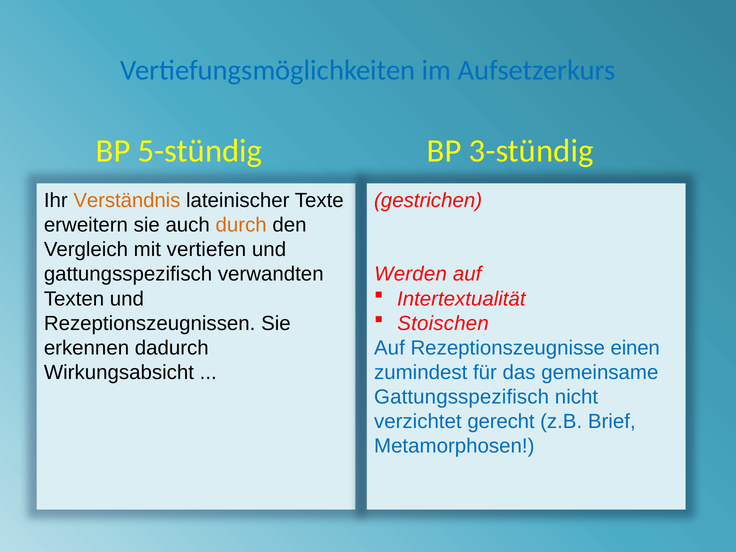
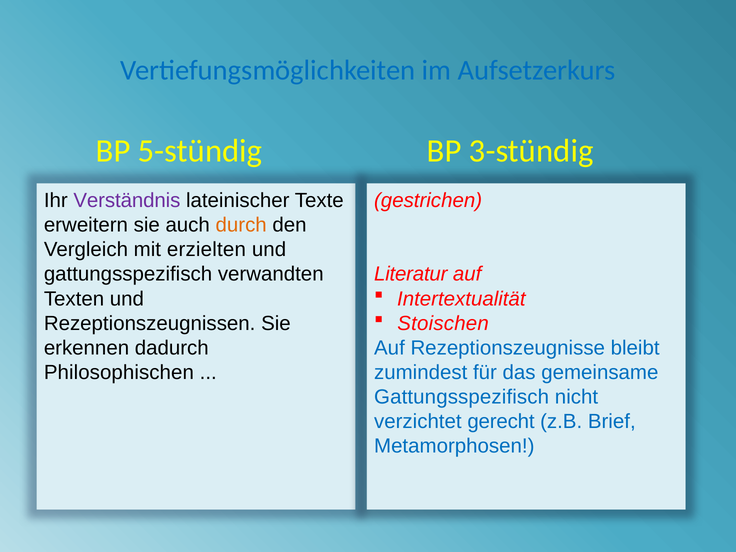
Verständnis colour: orange -> purple
vertiefen: vertiefen -> erzielten
Werden: Werden -> Literatur
einen: einen -> bleibt
Wirkungsabsicht: Wirkungsabsicht -> Philosophischen
